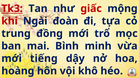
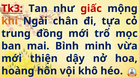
khi colour: red -> orange
đoàn: đoàn -> chân
tiếng: tiếng -> thiện
